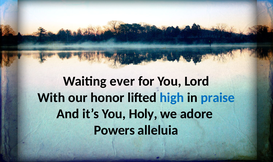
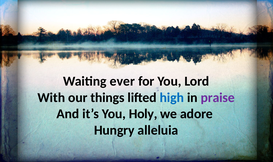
honor: honor -> things
praise colour: blue -> purple
Powers: Powers -> Hungry
